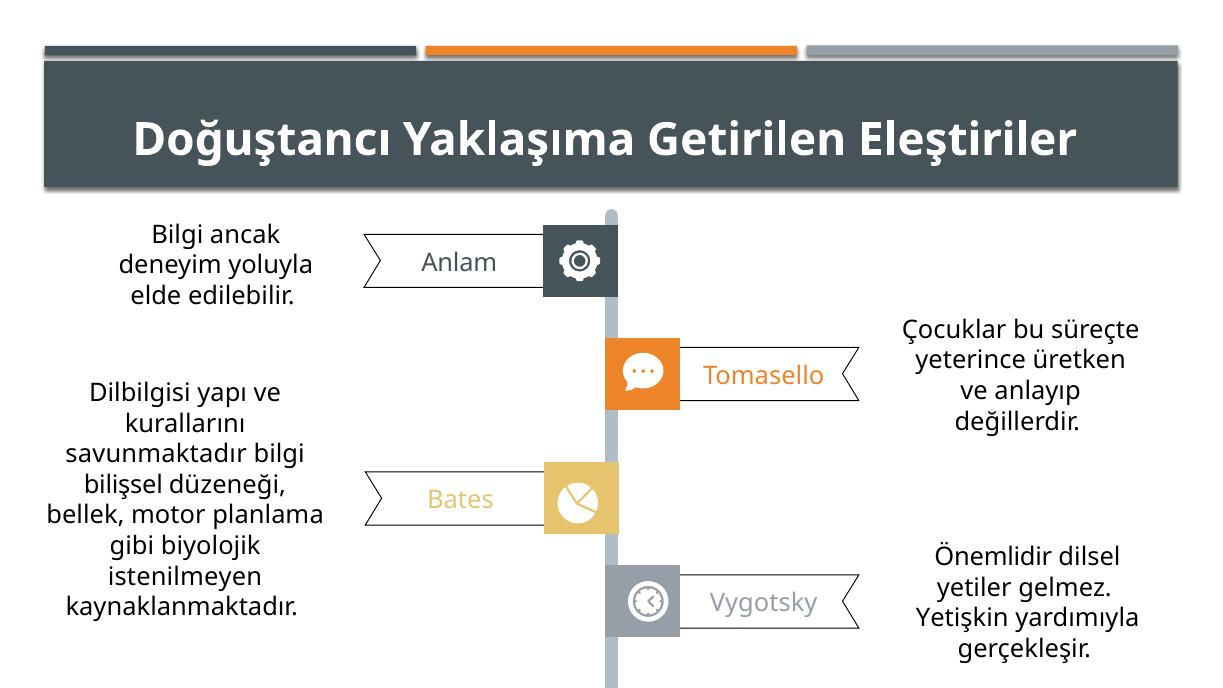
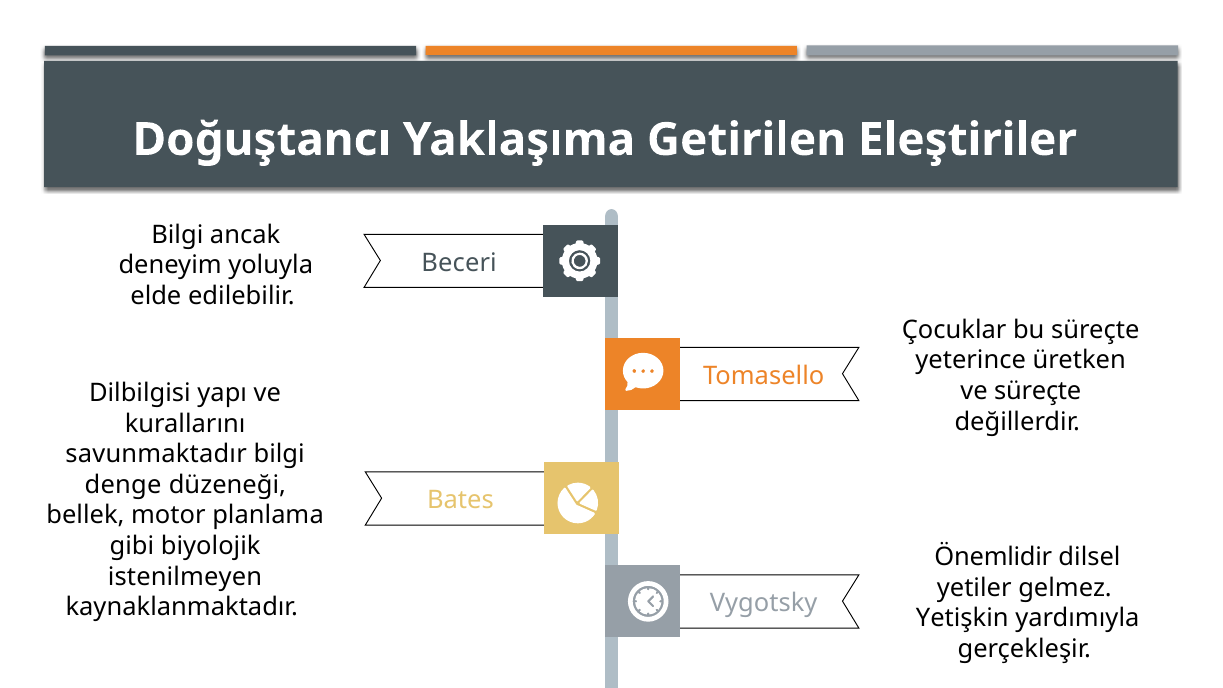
Anlam: Anlam -> Beceri
ve anlayıp: anlayıp -> süreçte
bilişsel: bilişsel -> denge
